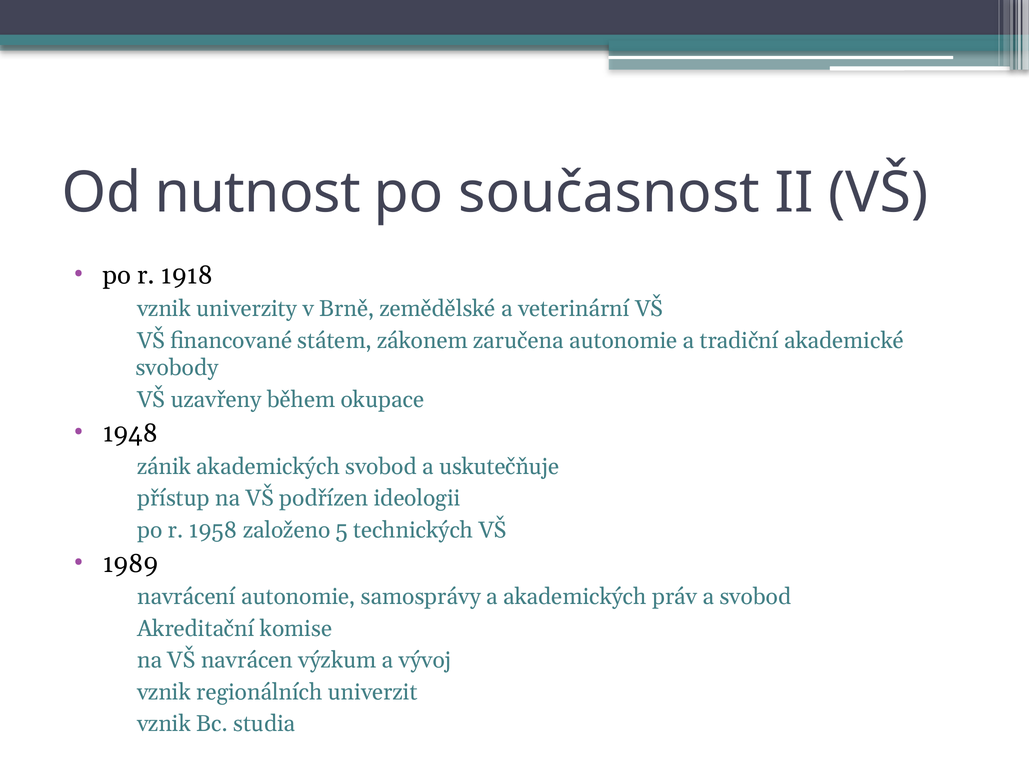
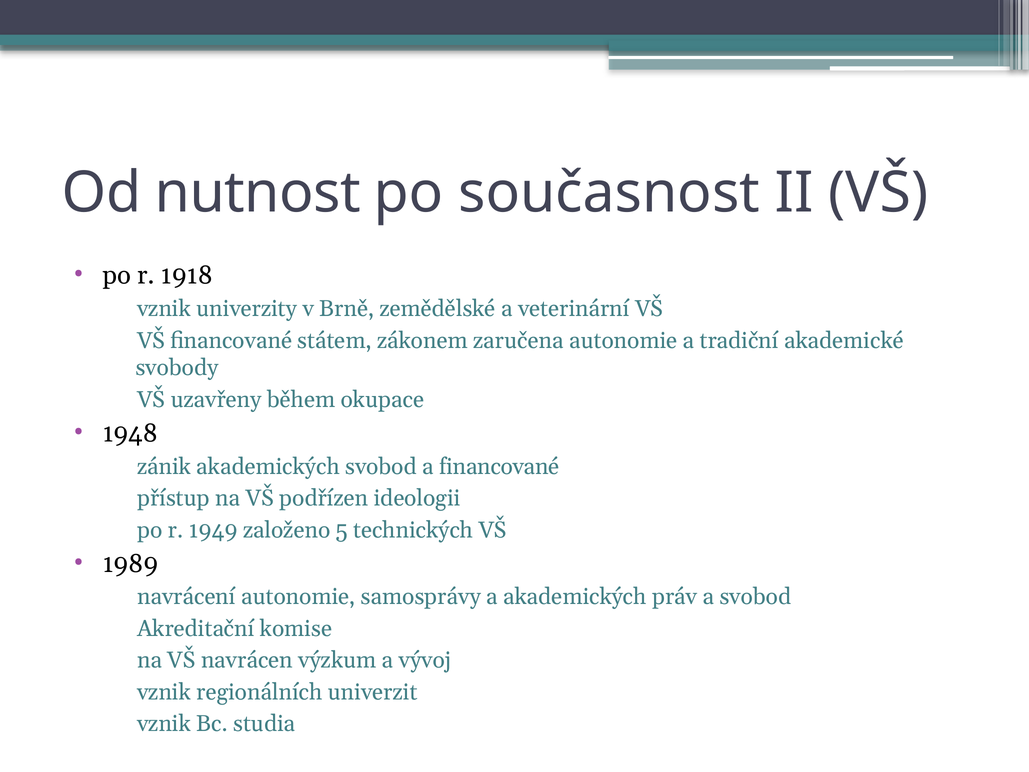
a uskutečňuje: uskutečňuje -> financované
1958: 1958 -> 1949
